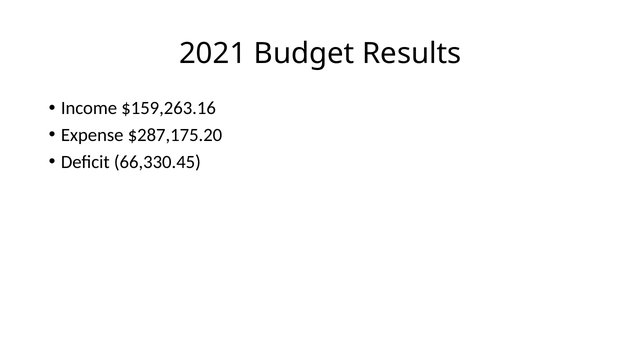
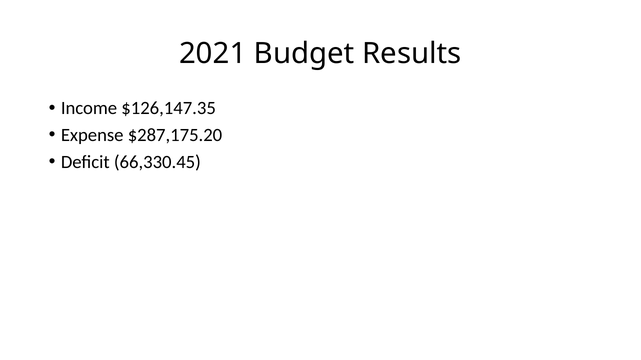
$159,263.16: $159,263.16 -> $126,147.35
